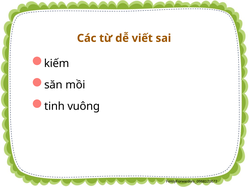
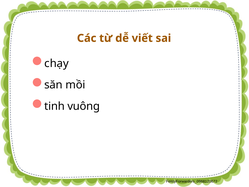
kiếm: kiếm -> chạy
